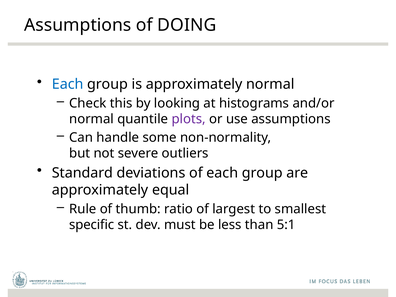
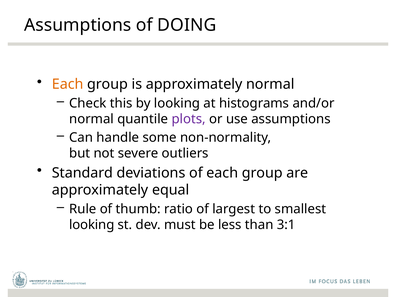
Each at (68, 84) colour: blue -> orange
specific at (92, 225): specific -> looking
5:1: 5:1 -> 3:1
